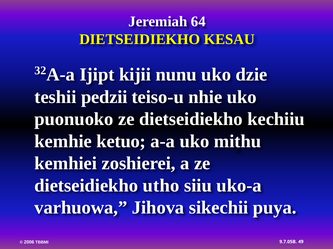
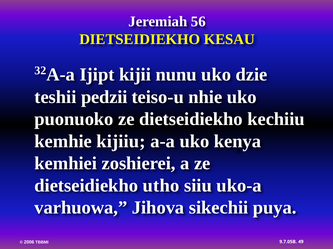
64: 64 -> 56
ketuo: ketuo -> kijiiu
mithu: mithu -> kenya
